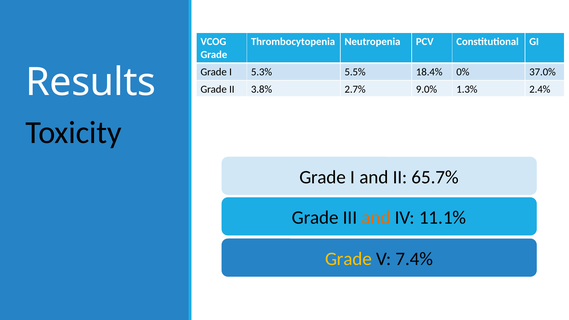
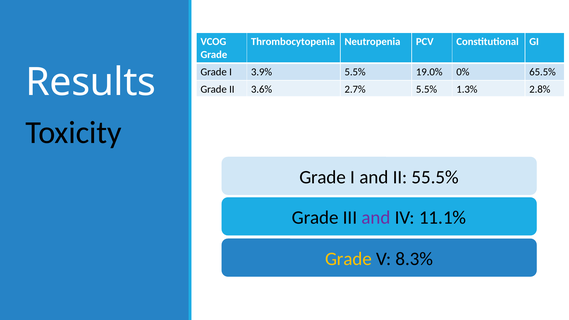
5.3%: 5.3% -> 3.9%
18.4%: 18.4% -> 19.0%
37.0%: 37.0% -> 65.5%
3.8%: 3.8% -> 3.6%
2.7% 9.0%: 9.0% -> 5.5%
2.4%: 2.4% -> 2.8%
65.7%: 65.7% -> 55.5%
and at (376, 218) colour: orange -> purple
7.4%: 7.4% -> 8.3%
